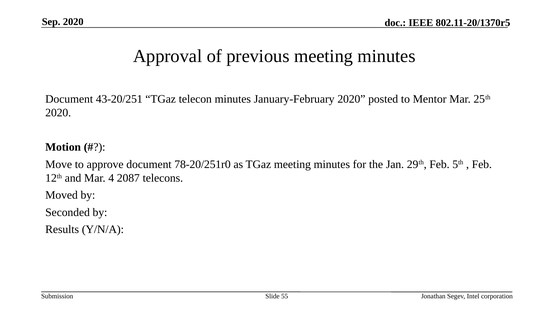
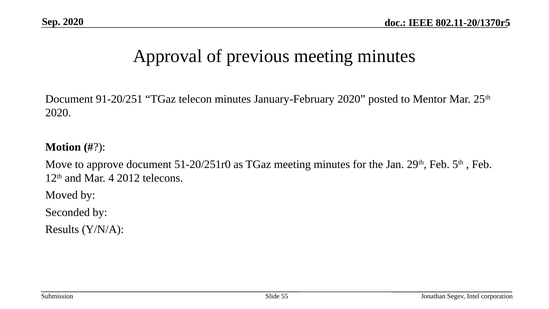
43-20/251: 43-20/251 -> 91-20/251
78-20/251r0: 78-20/251r0 -> 51-20/251r0
2087: 2087 -> 2012
